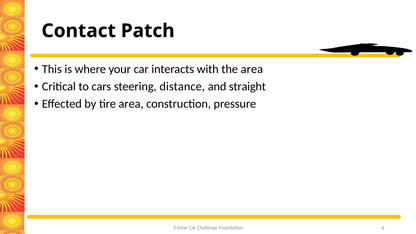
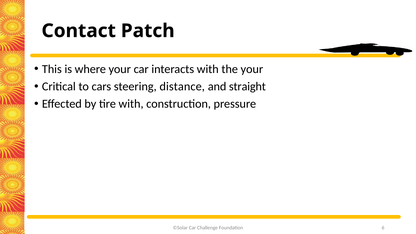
the area: area -> your
tire area: area -> with
